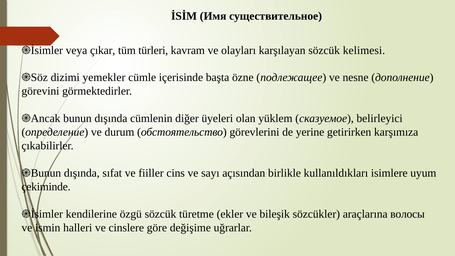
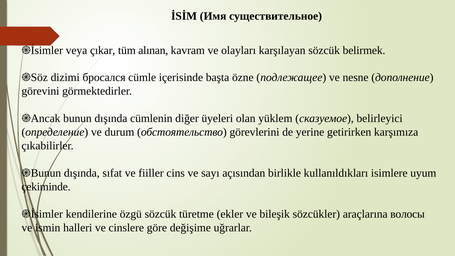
türleri: türleri -> alınan
kelimesi: kelimesi -> belirmek
yemekler: yemekler -> бросался
